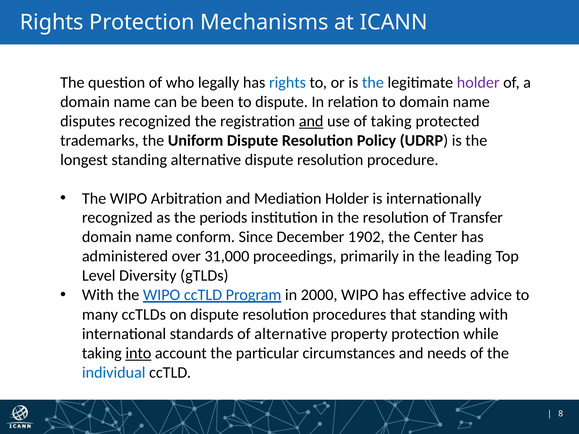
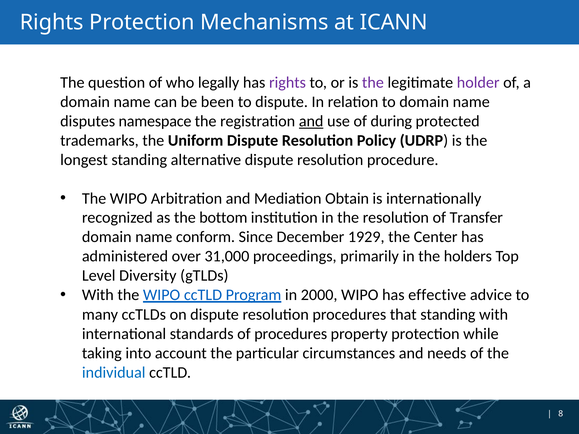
rights at (287, 83) colour: blue -> purple
the at (373, 83) colour: blue -> purple
disputes recognized: recognized -> namespace
of taking: taking -> during
Mediation Holder: Holder -> Obtain
periods: periods -> bottom
1902: 1902 -> 1929
leading: leading -> holders
of alternative: alternative -> procedures
into underline: present -> none
